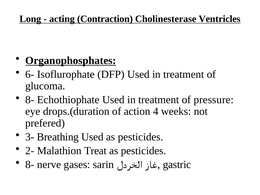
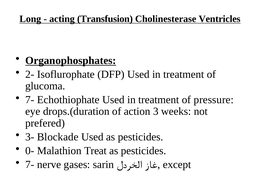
Contraction: Contraction -> Transfusion
6-: 6- -> 2-
8- at (30, 100): 8- -> 7-
4: 4 -> 3
Breathing: Breathing -> Blockade
2-: 2- -> 0-
8- at (30, 164): 8- -> 7-
gastric: gastric -> except
